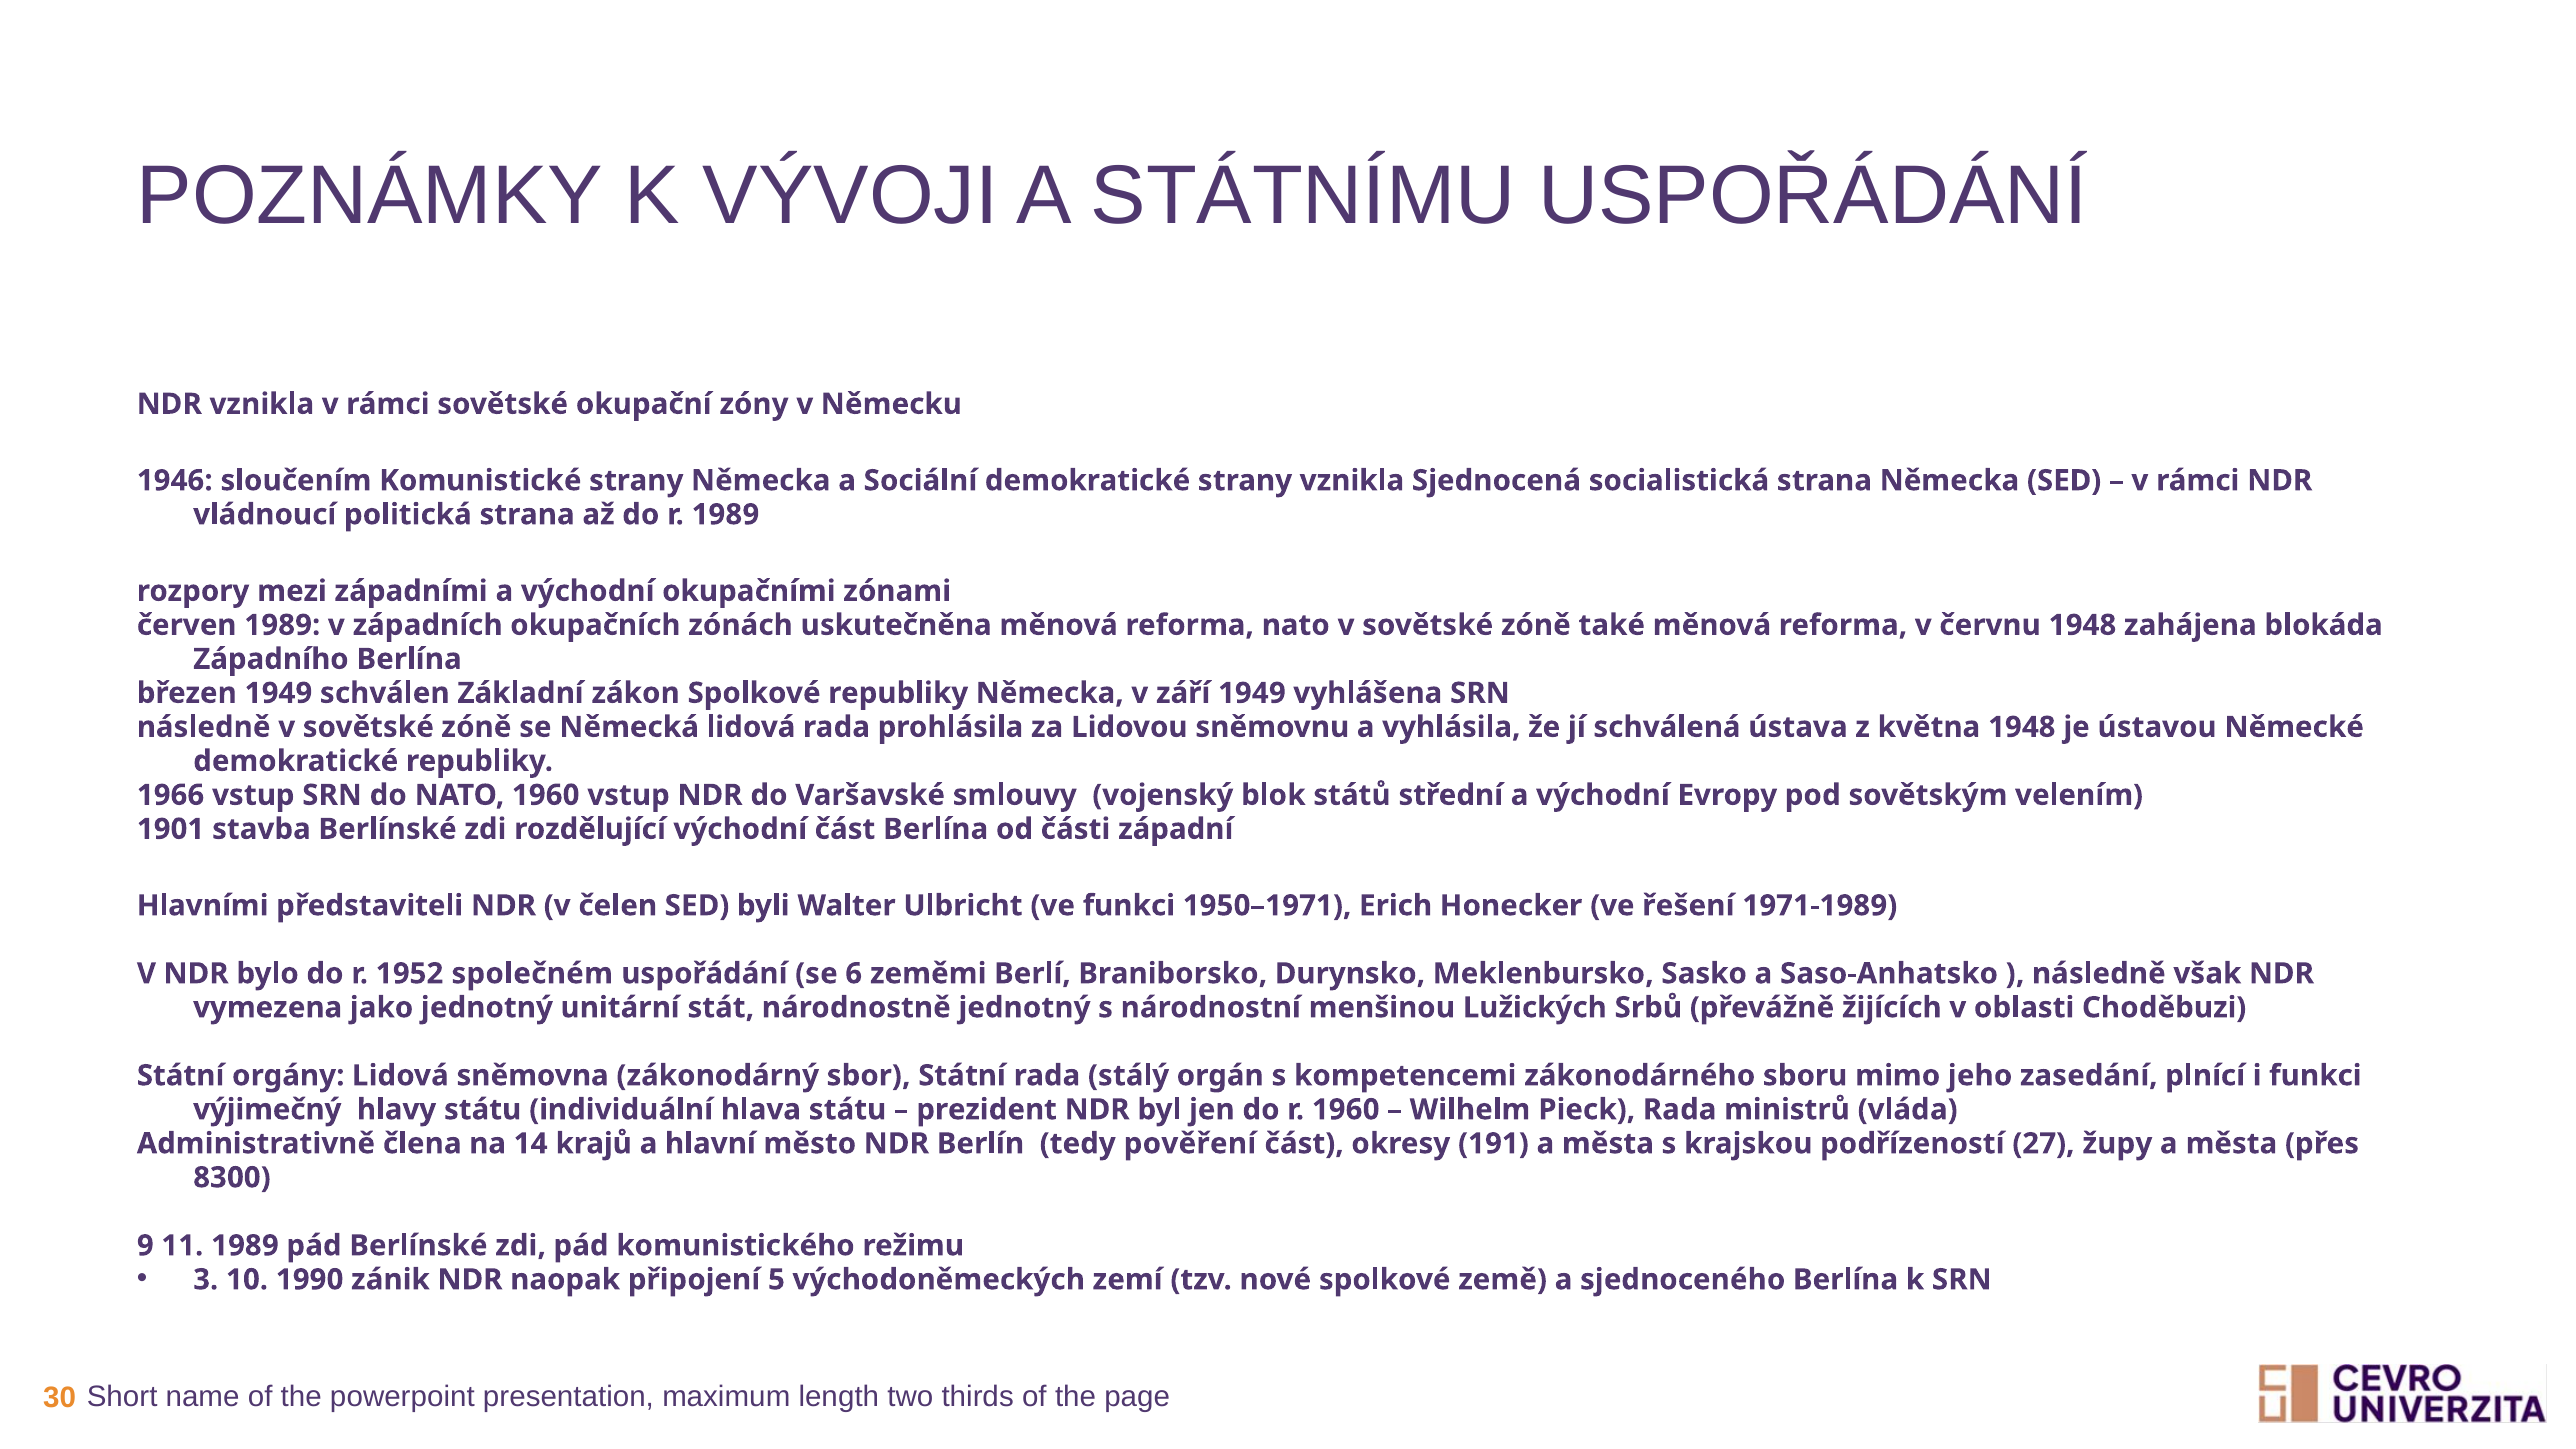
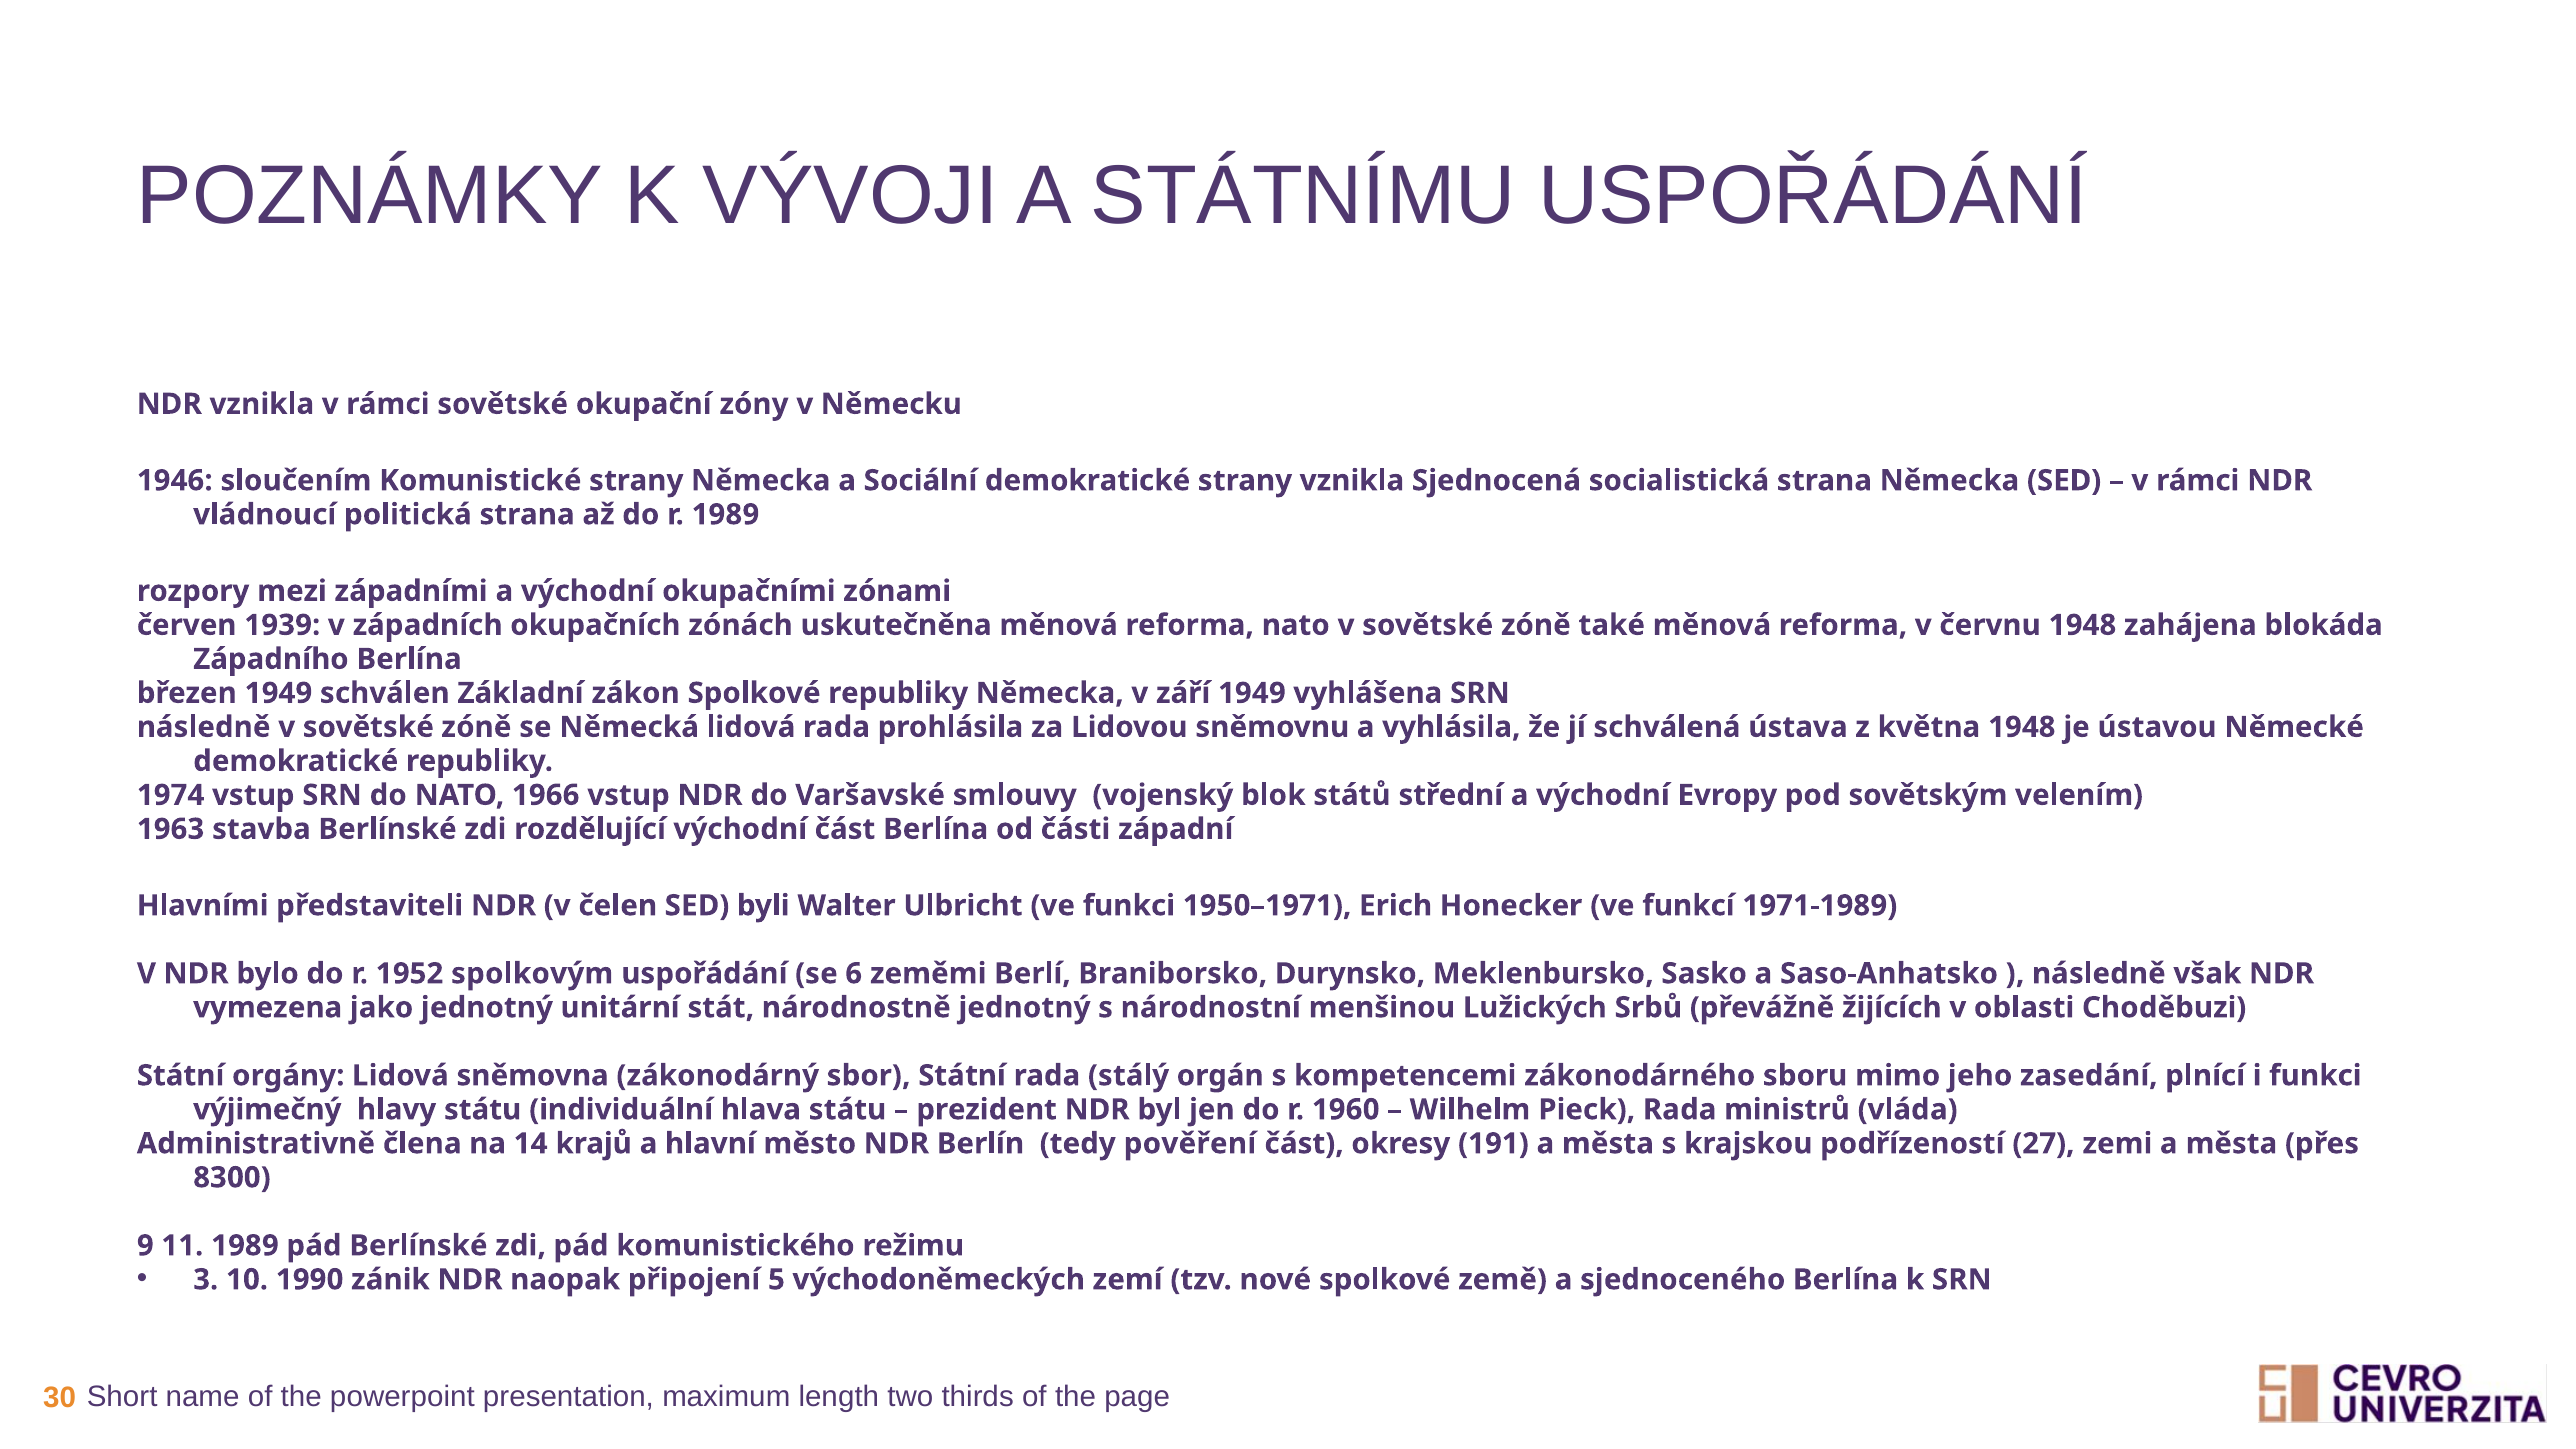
červen 1989: 1989 -> 1939
1966: 1966 -> 1974
NATO 1960: 1960 -> 1966
1901: 1901 -> 1963
řešení: řešení -> funkcí
společném: společném -> spolkovým
župy: župy -> zemi
